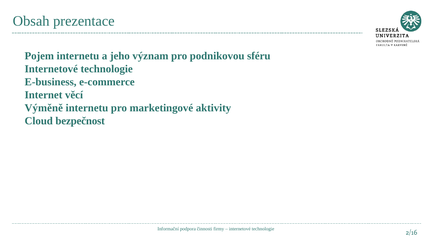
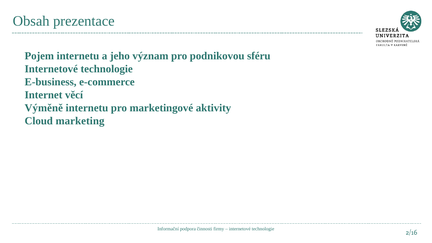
bezpečnost: bezpečnost -> marketing
